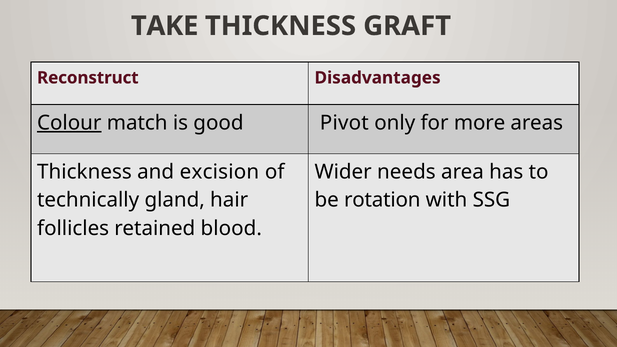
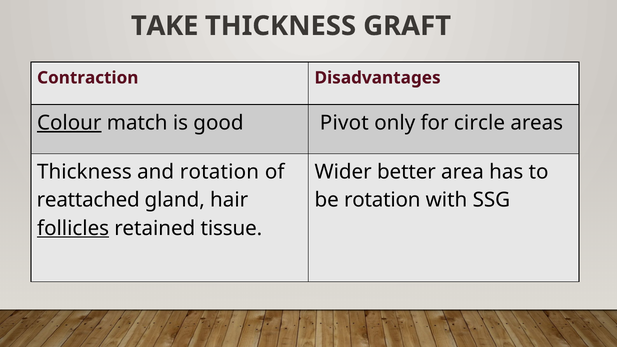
Reconstruct: Reconstruct -> Contraction
more: more -> circle
and excision: excision -> rotation
needs: needs -> better
technically: technically -> reattached
follicles underline: none -> present
blood: blood -> tissue
